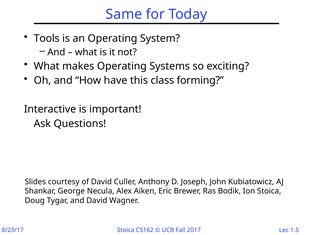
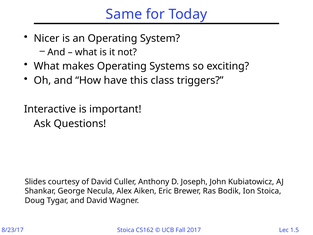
Tools: Tools -> Nicer
forming: forming -> triggers
